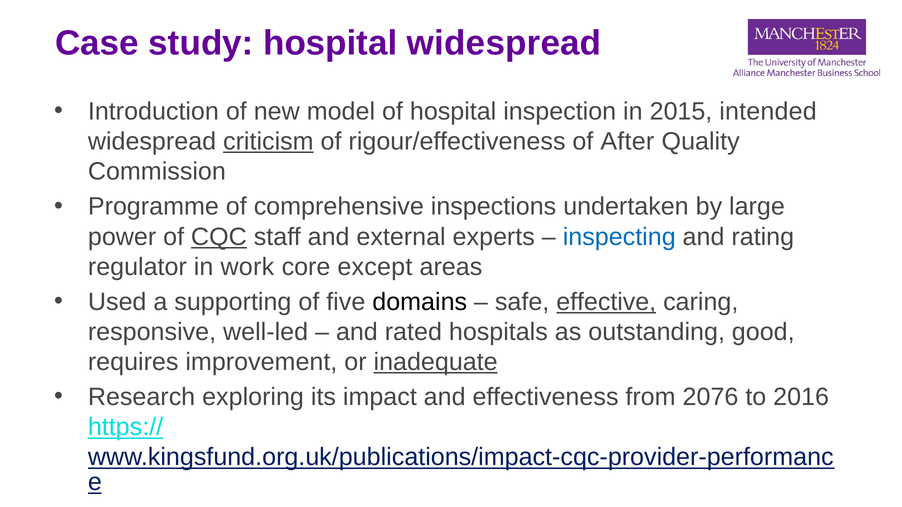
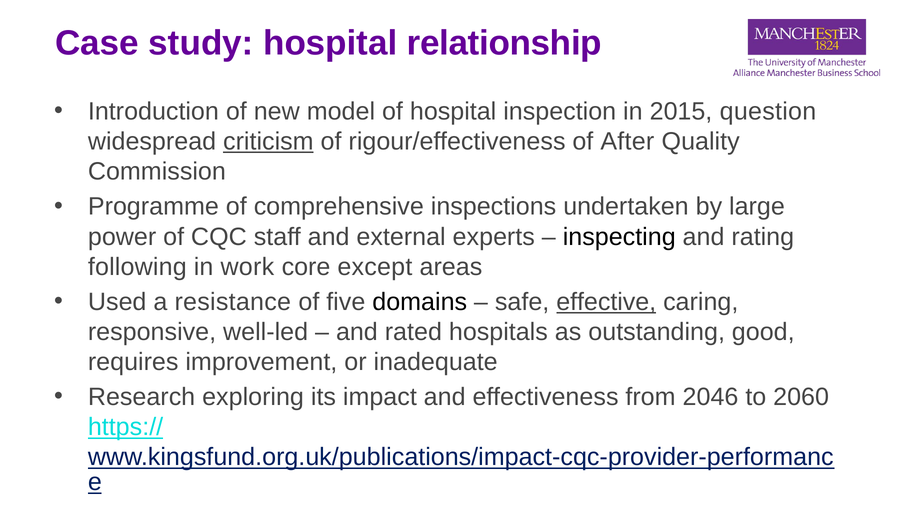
hospital widespread: widespread -> relationship
intended: intended -> question
CQC underline: present -> none
inspecting colour: blue -> black
regulator: regulator -> following
supporting: supporting -> resistance
inadequate underline: present -> none
2076: 2076 -> 2046
2016: 2016 -> 2060
